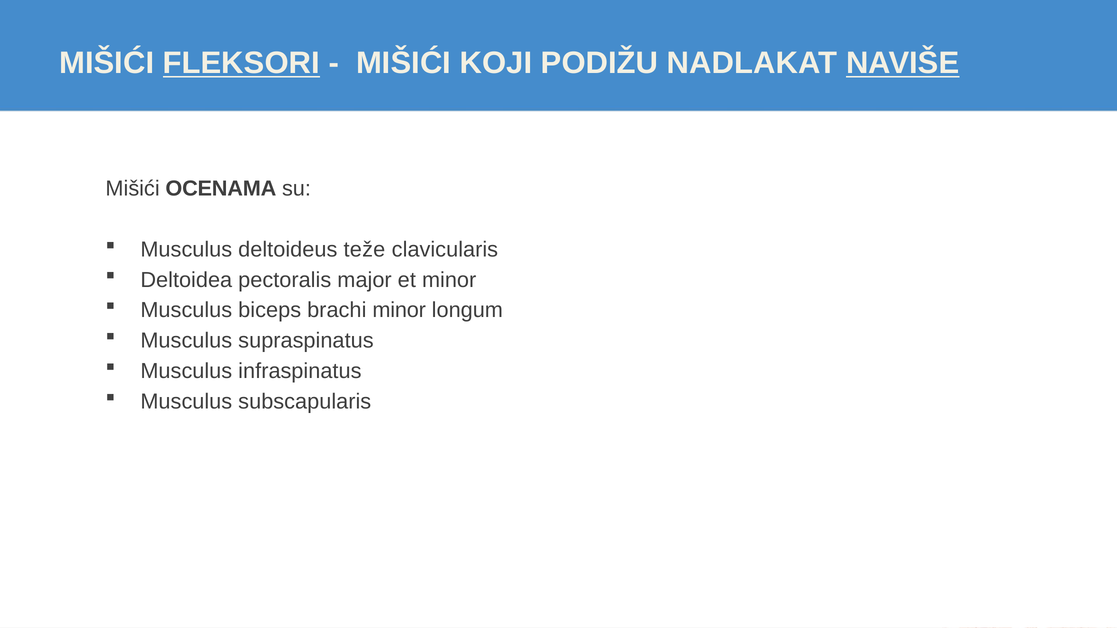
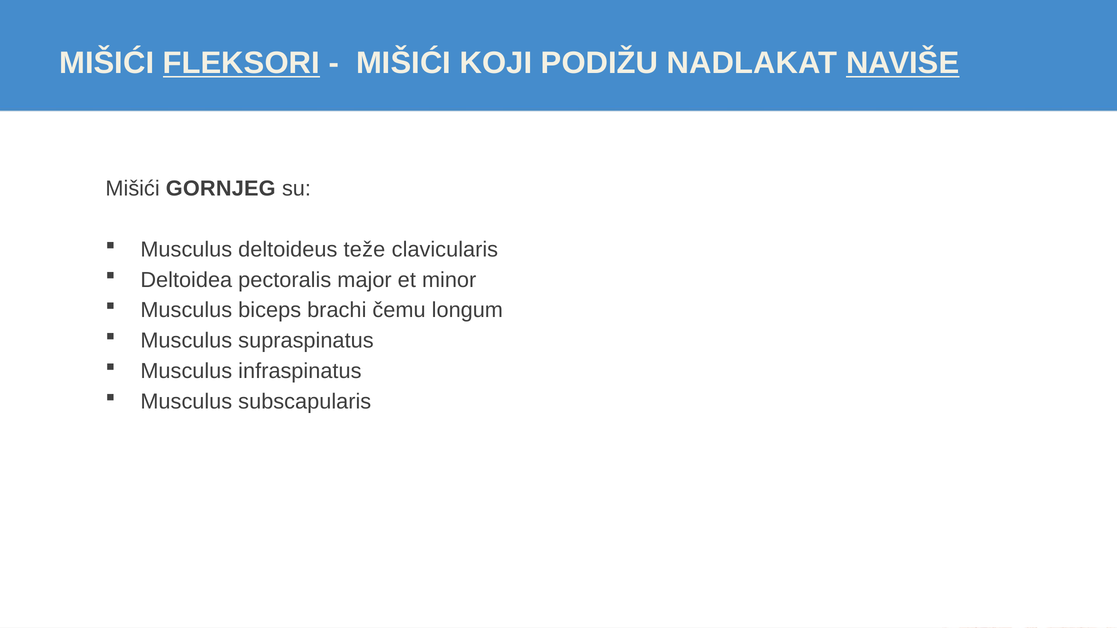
OCENAMA: OCENAMA -> GORNJEG
brachi minor: minor -> čemu
